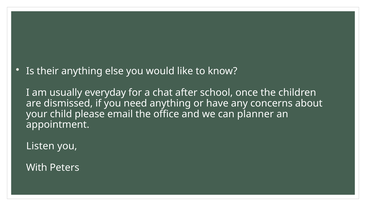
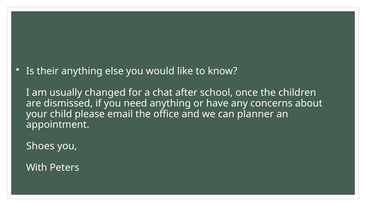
everyday: everyday -> changed
Listen: Listen -> Shoes
